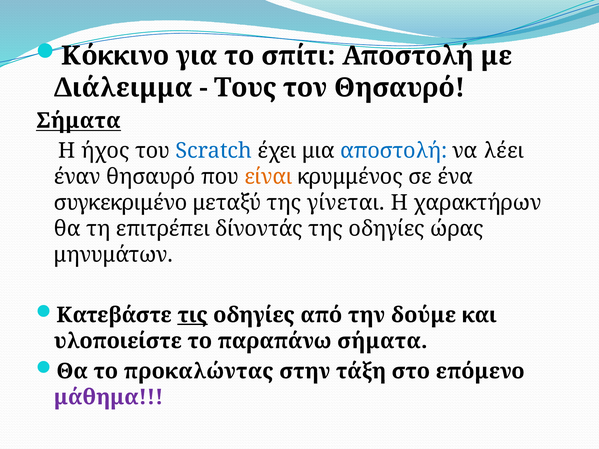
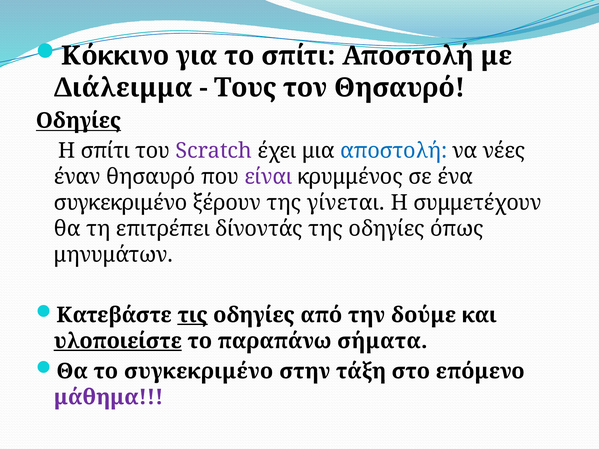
Σήματα at (78, 121): Σήματα -> Οδηγίες
Η ήχος: ήχος -> σπίτι
Scratch colour: blue -> purple
λέει: λέει -> νέες
είναι colour: orange -> purple
μεταξύ: μεταξύ -> ξέρουν
χαρακτήρων: χαρακτήρων -> συμμετέχουν
ώρας: ώρας -> όπως
υλοποιείστε underline: none -> present
το προκαλώντας: προκαλώντας -> συγκεκριμένο
